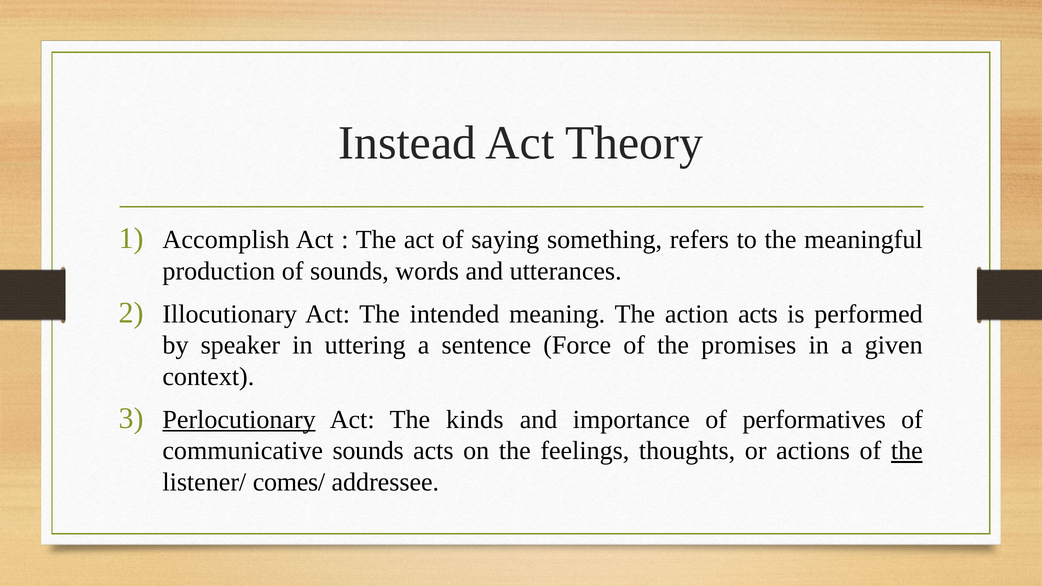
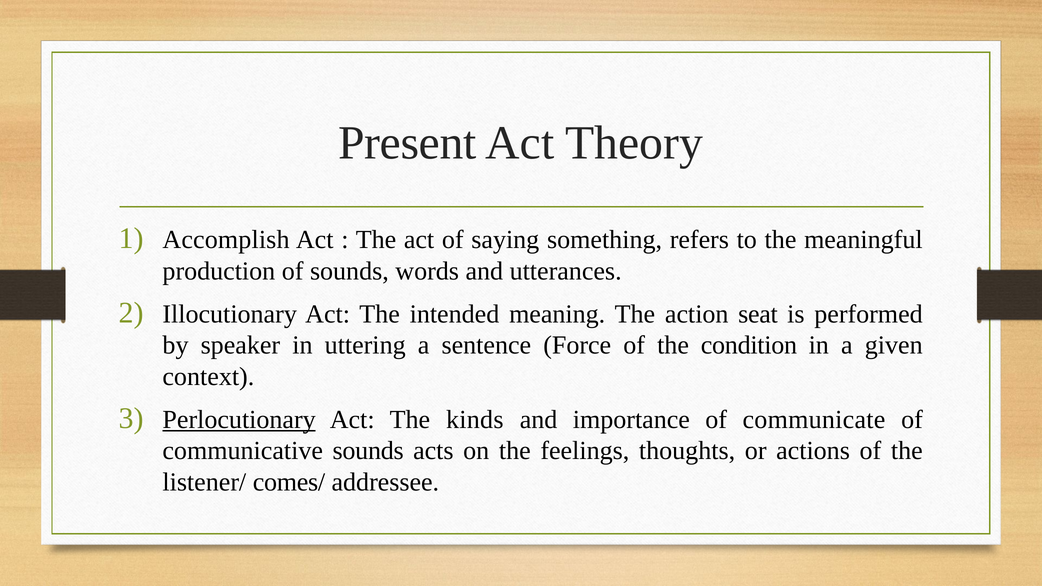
Instead: Instead -> Present
action acts: acts -> seat
promises: promises -> condition
performatives: performatives -> communicate
the at (907, 451) underline: present -> none
